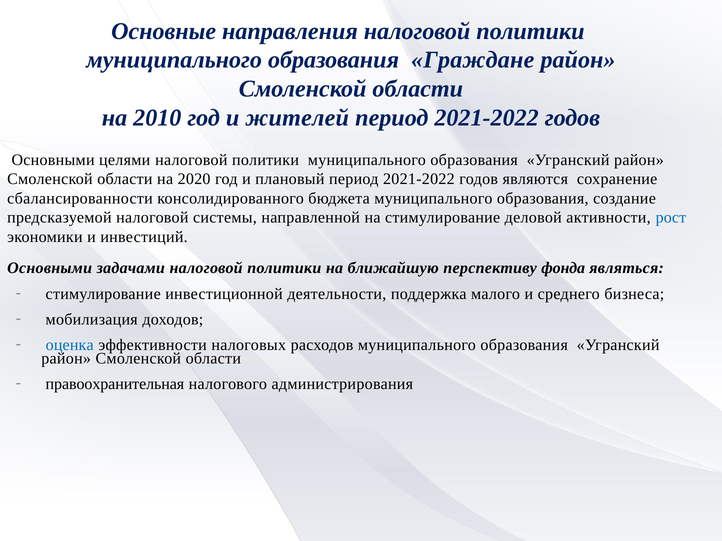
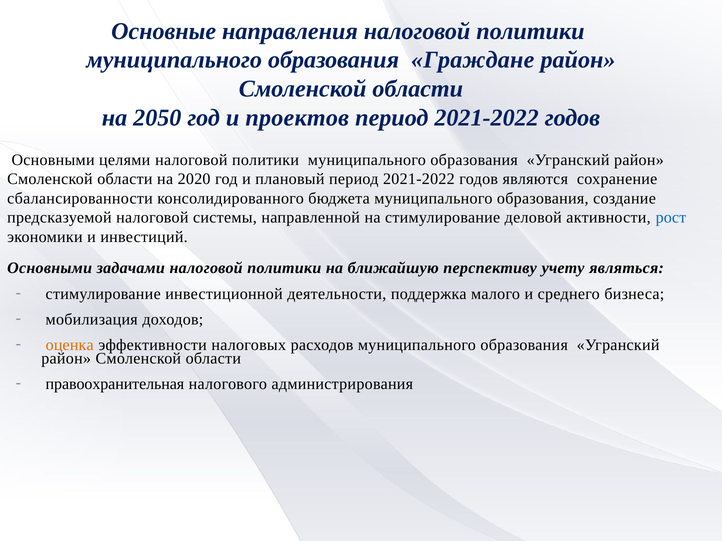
2010: 2010 -> 2050
жителей: жителей -> проектов
фонда: фонда -> учету
оценка colour: blue -> orange
